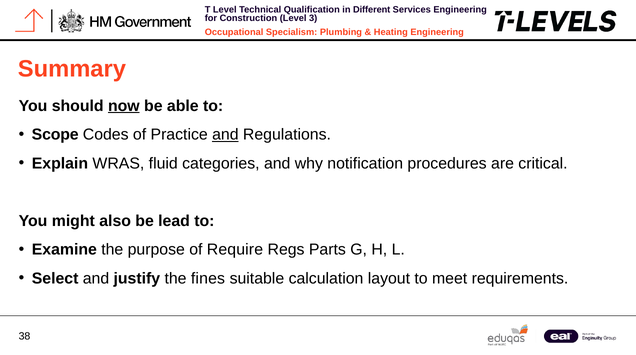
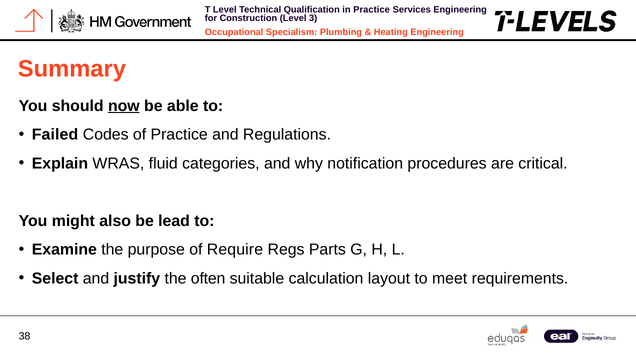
Different at (372, 10): Different -> Practice
Scope: Scope -> Failed
and at (225, 135) underline: present -> none
fines: fines -> often
